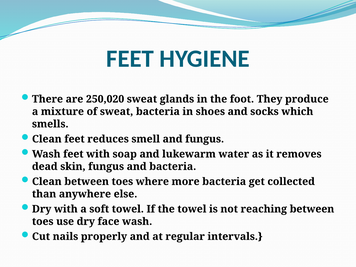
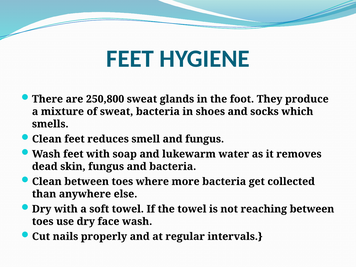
250,020: 250,020 -> 250,800
